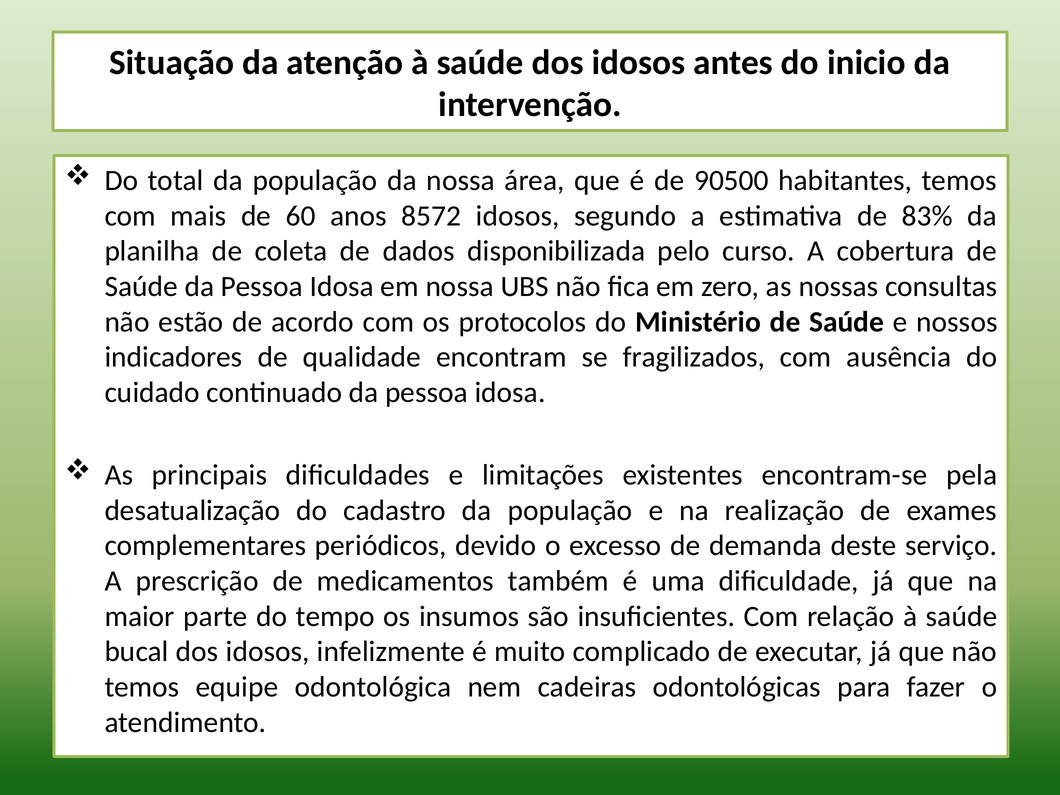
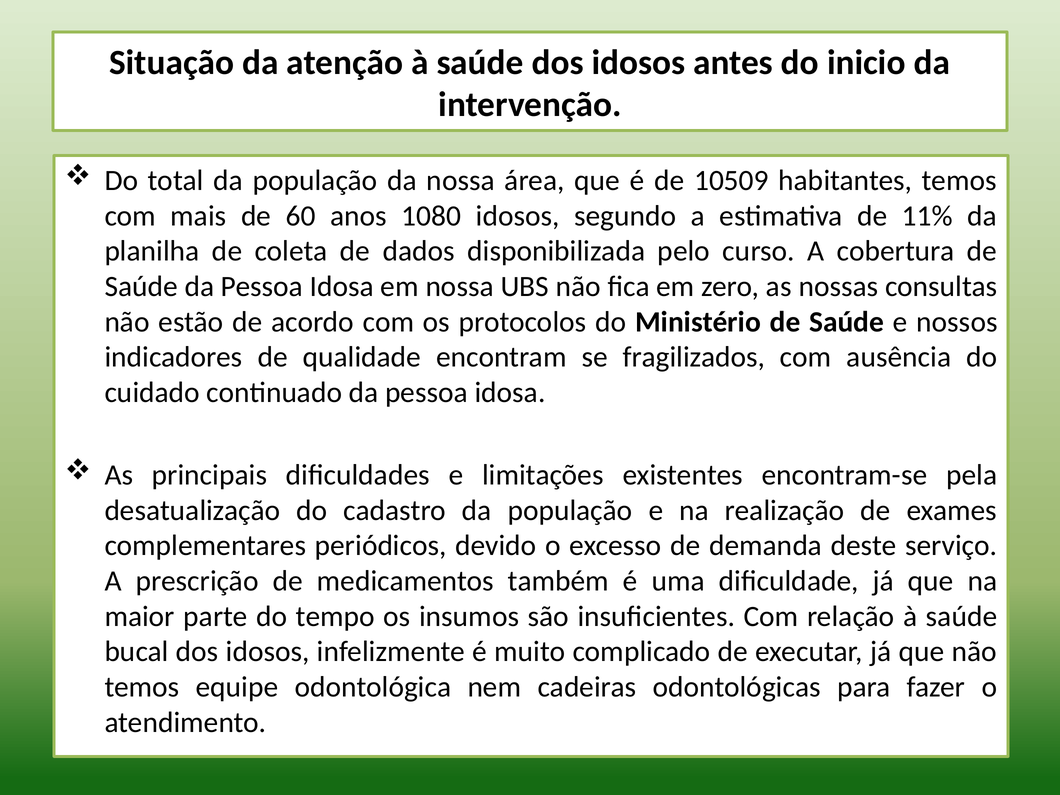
90500: 90500 -> 10509
8572: 8572 -> 1080
83%: 83% -> 11%
